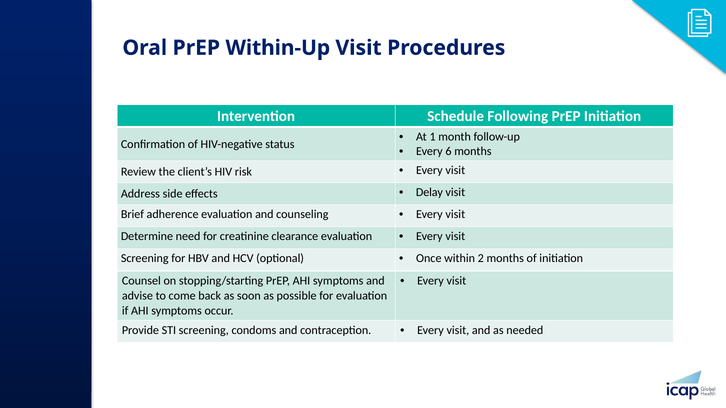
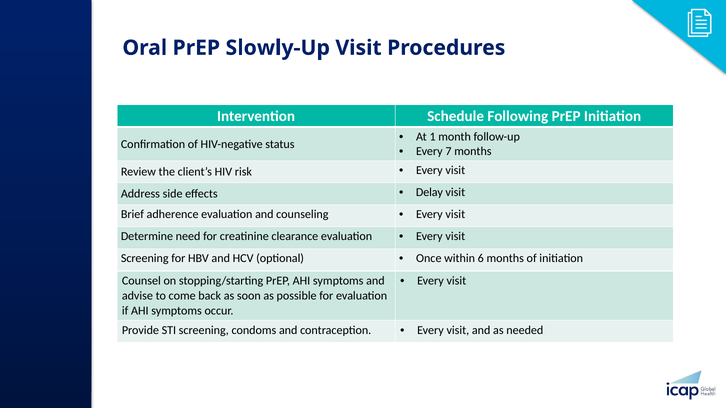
Within-Up: Within-Up -> Slowly-Up
6: 6 -> 7
2: 2 -> 6
